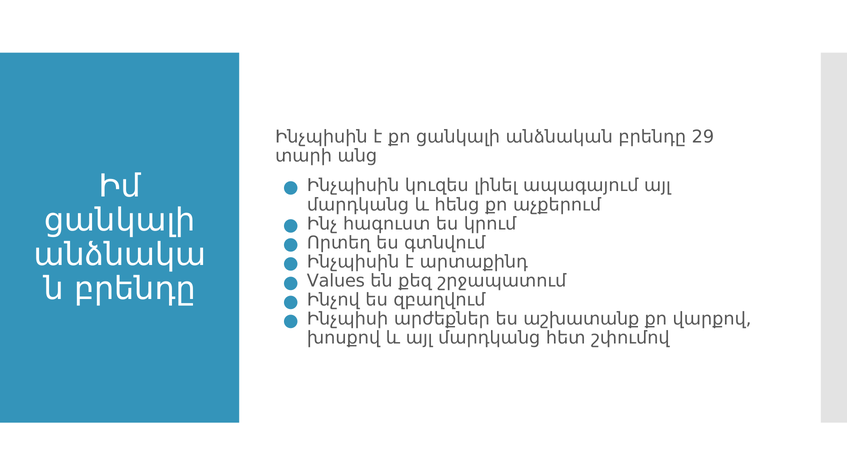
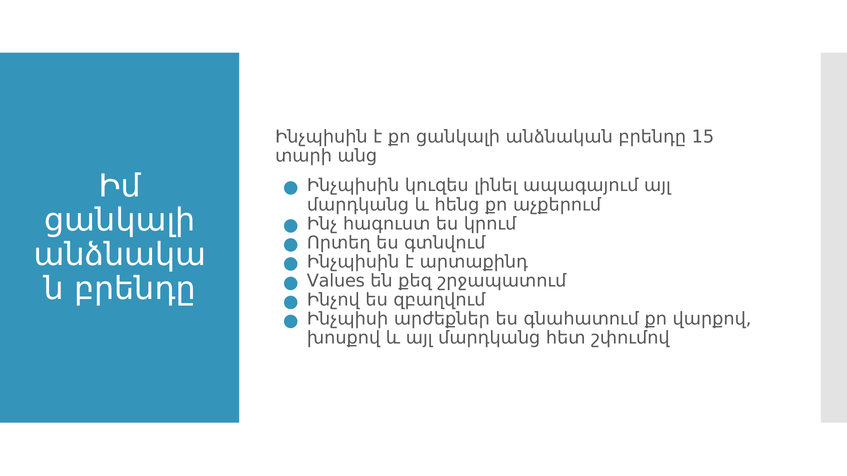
29: 29 -> 15
աշխատանք: աշխատանք -> գնահատում
